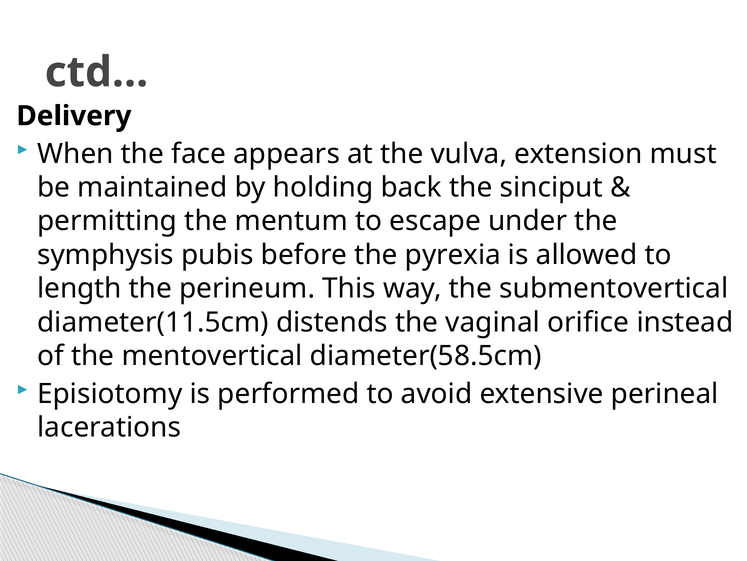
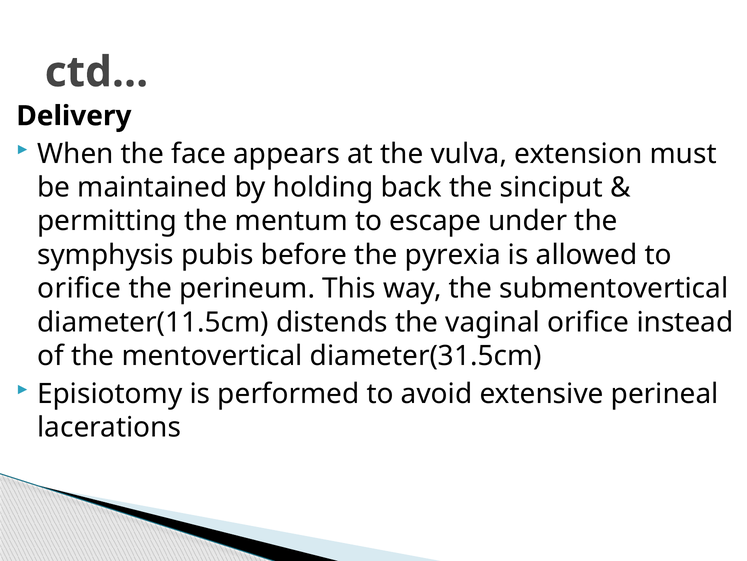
length at (79, 288): length -> orifice
diameter(58.5cm: diameter(58.5cm -> diameter(31.5cm
